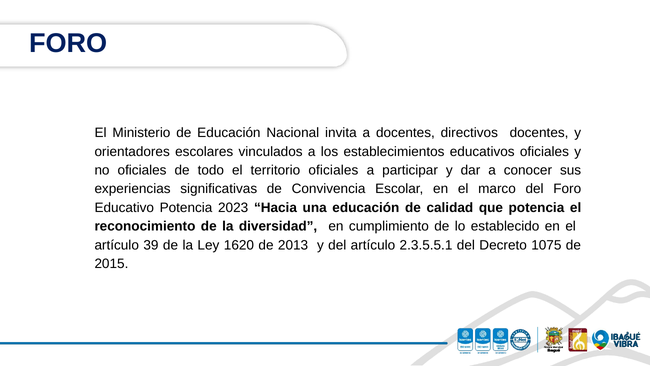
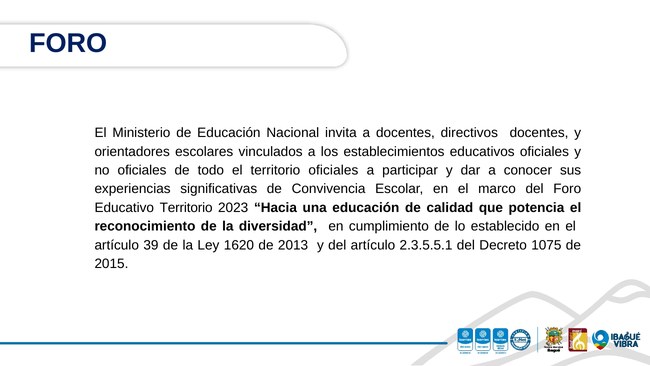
Educativo Potencia: Potencia -> Territorio
